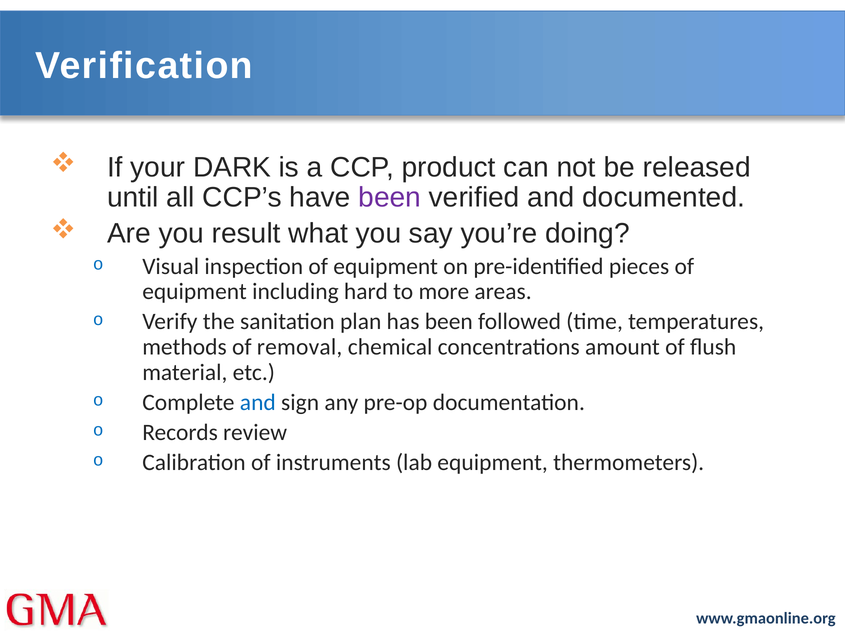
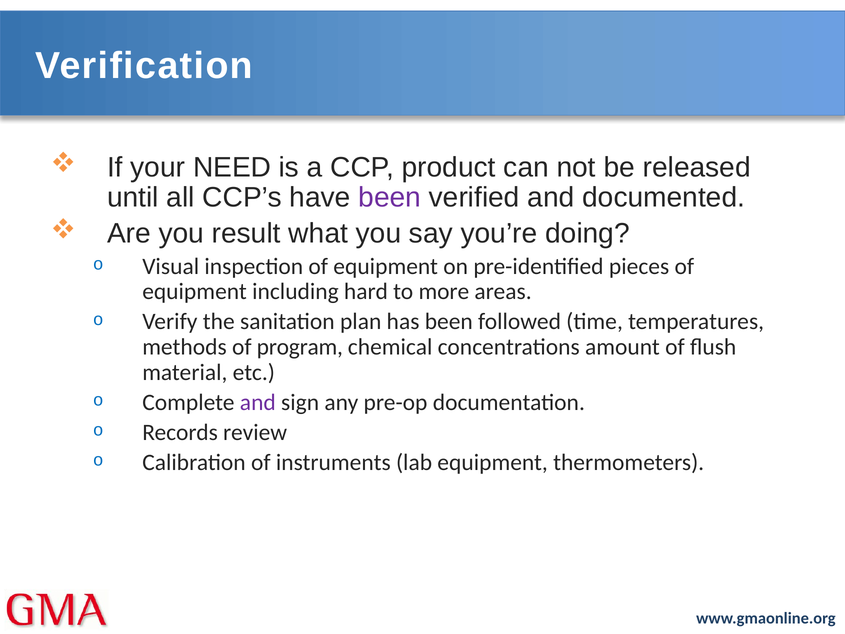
DARK: DARK -> NEED
removal: removal -> program
and at (258, 402) colour: blue -> purple
